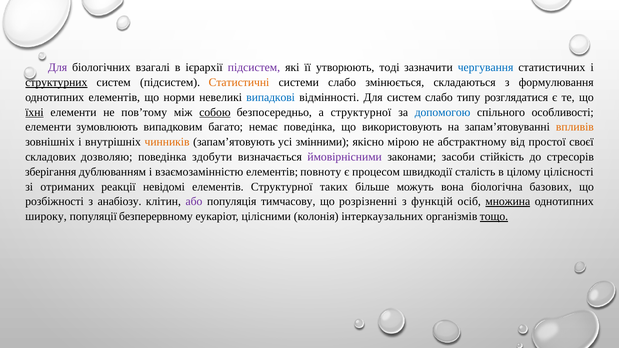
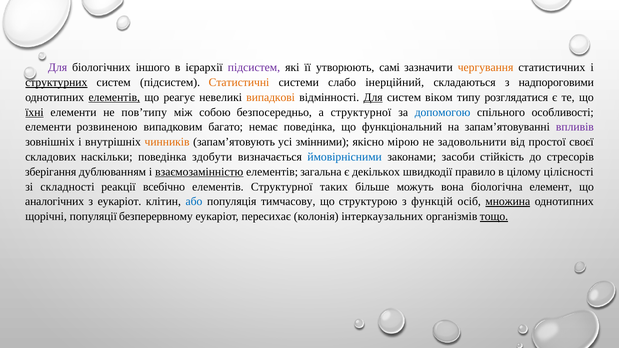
взагалі: взагалі -> іншого
тоді: тоді -> самі
чергування colour: blue -> orange
змінюється: змінюється -> інерційний
формулювання: формулювання -> надпороговими
елементів at (114, 97) underline: none -> present
норми: норми -> реагує
випадкові colour: blue -> orange
Для at (373, 97) underline: none -> present
систем слабо: слабо -> віком
пов’тому: пов’тому -> пов’типу
собою underline: present -> none
зумовлюють: зумовлюють -> розвиненою
використовують: використовують -> функціональний
впливів colour: orange -> purple
абстрактному: абстрактному -> задовольнити
дозволяю: дозволяю -> наскільки
ймовірнісними colour: purple -> blue
взаємозамінністю underline: none -> present
повноту: повноту -> загальна
процесом: процесом -> декількох
сталість: сталість -> правило
отриманих: отриманих -> складності
невідомі: невідомі -> всебічно
базових: базових -> елемент
розбіжності: розбіжності -> аналогічних
з анабіозу: анабіозу -> еукаріот
або colour: purple -> blue
розрізненні: розрізненні -> структурою
широку: широку -> щорічні
цілісними: цілісними -> пересихає
